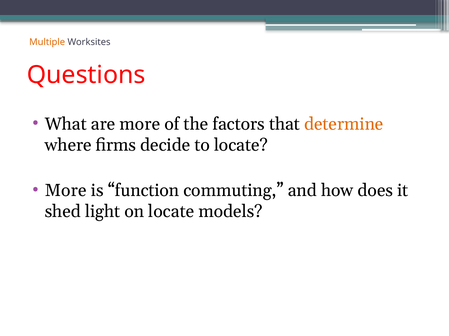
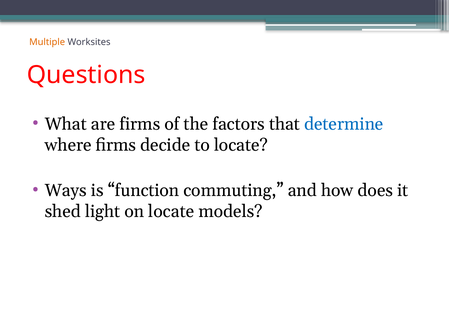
are more: more -> firms
determine colour: orange -> blue
More at (66, 191): More -> Ways
